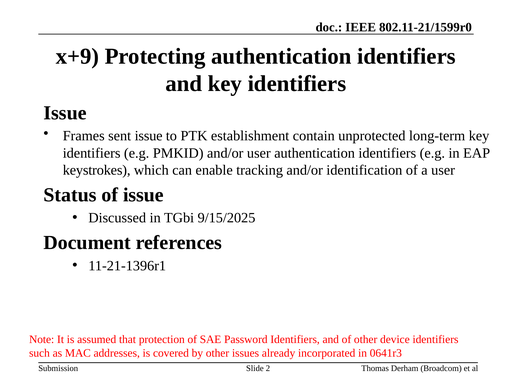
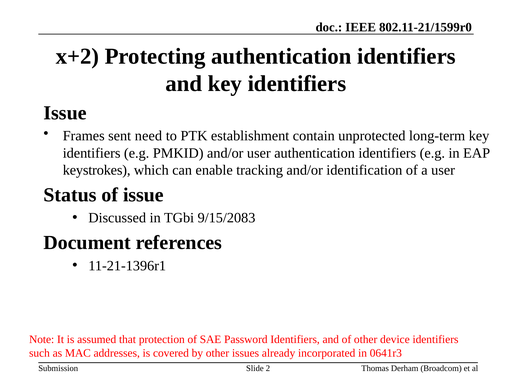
x+9: x+9 -> x+2
sent issue: issue -> need
9/15/2025: 9/15/2025 -> 9/15/2083
